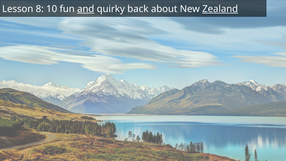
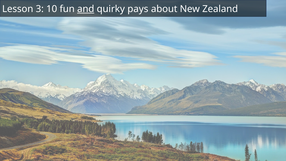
8: 8 -> 3
back: back -> pays
Zealand underline: present -> none
